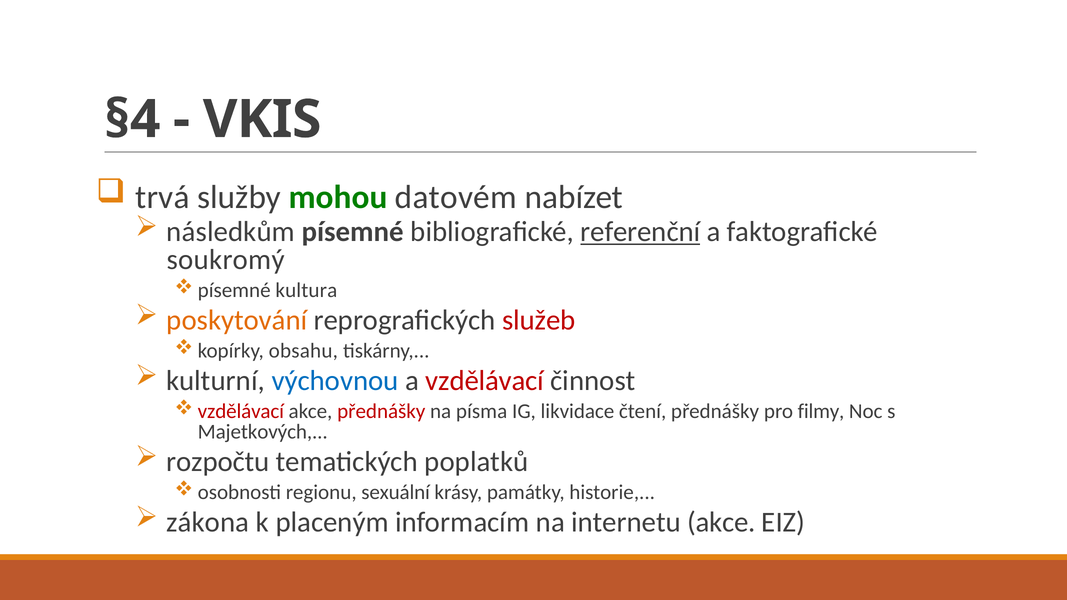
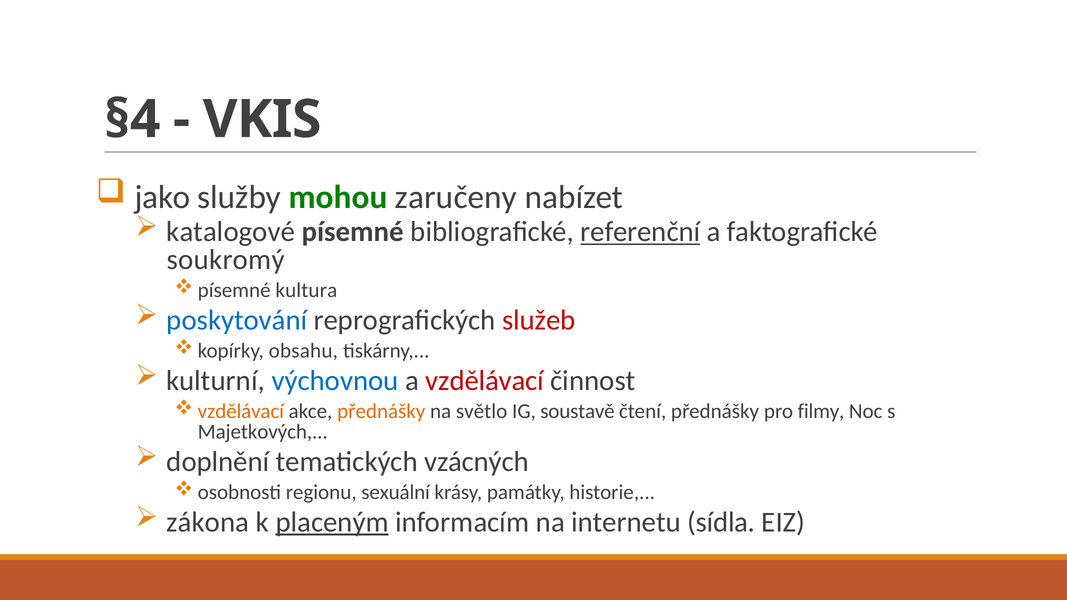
trvá: trvá -> jako
datovém: datovém -> zaručeny
následkům: následkům -> katalogové
poskytování colour: orange -> blue
vzdělávací at (241, 411) colour: red -> orange
přednášky at (381, 411) colour: red -> orange
písma: písma -> světlo
likvidace: likvidace -> soustavě
rozpočtu: rozpočtu -> doplnění
poplatků: poplatků -> vzácných
placeným underline: none -> present
internetu akce: akce -> sídla
